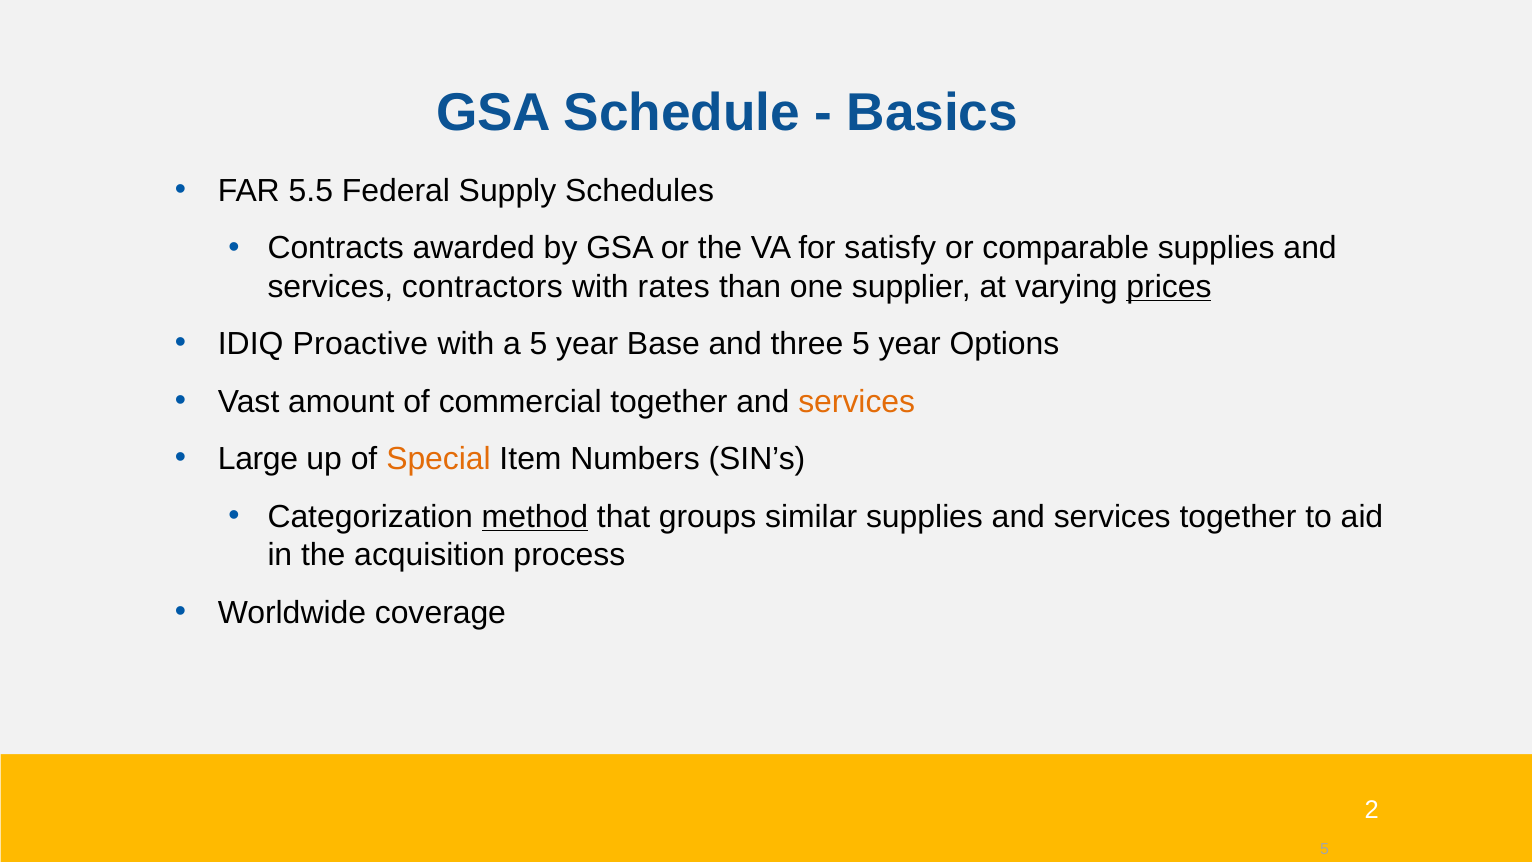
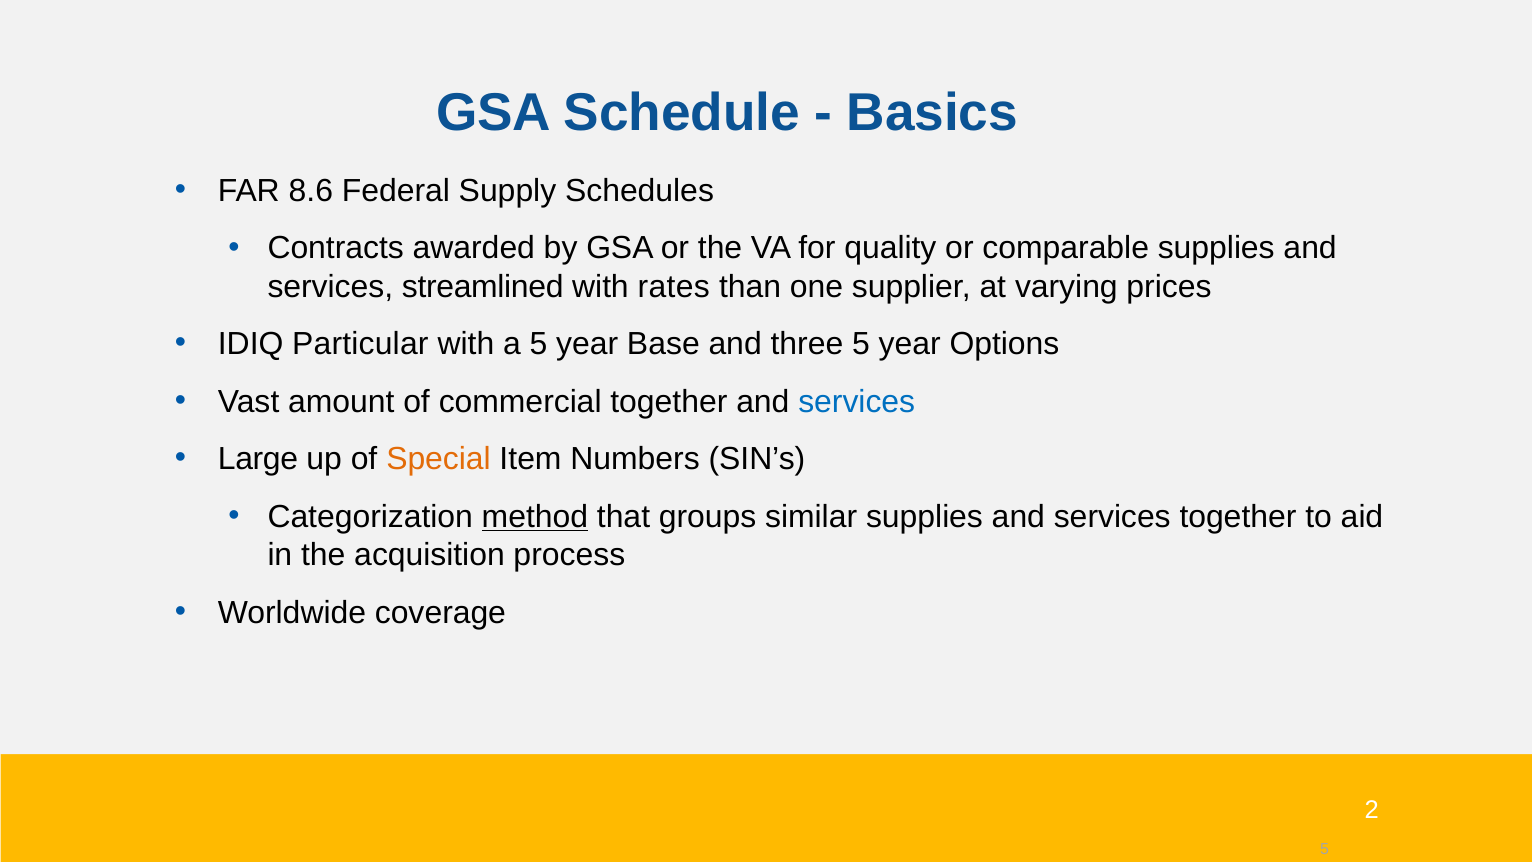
5.5: 5.5 -> 8.6
satisfy: satisfy -> quality
contractors: contractors -> streamlined
prices underline: present -> none
Proactive: Proactive -> Particular
services at (857, 402) colour: orange -> blue
